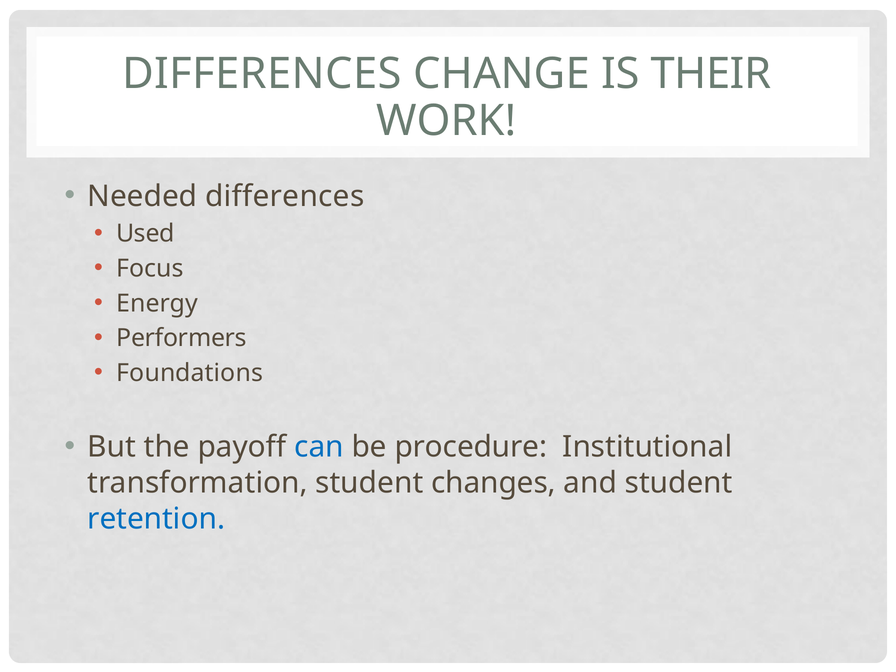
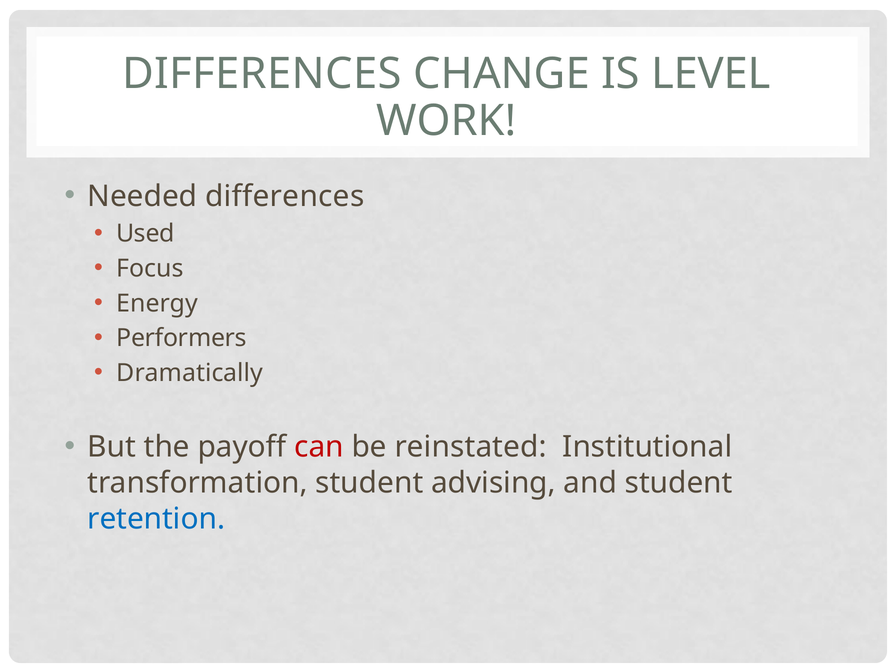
THEIR: THEIR -> LEVEL
Foundations: Foundations -> Dramatically
can colour: blue -> red
procedure: procedure -> reinstated
changes: changes -> advising
